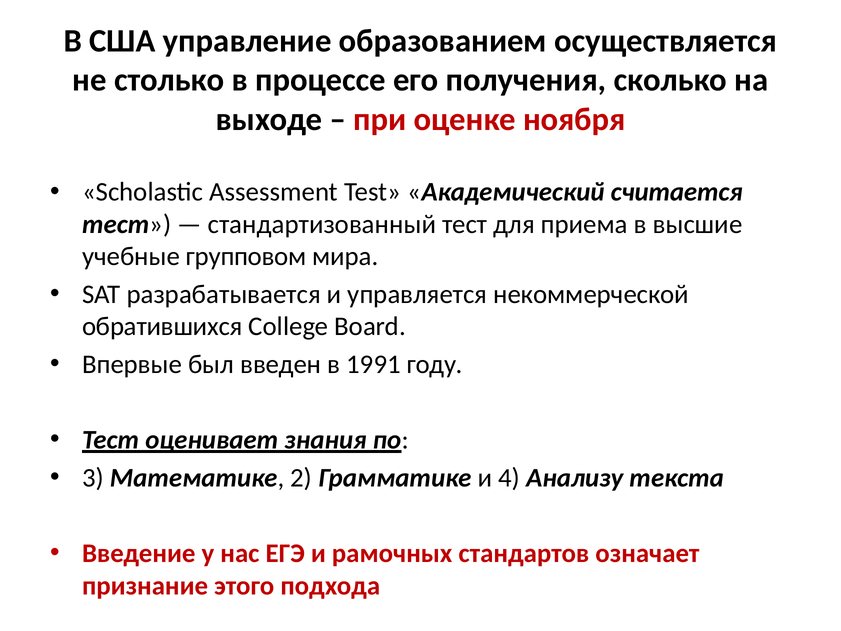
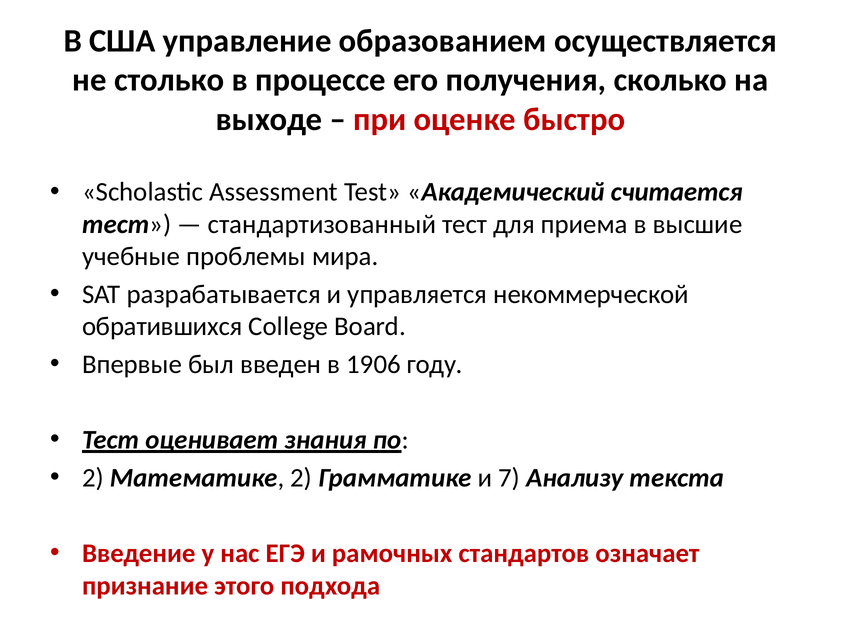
ноября: ноября -> быстро
групповом: групповом -> проблемы
1991: 1991 -> 1906
3 at (93, 478): 3 -> 2
4: 4 -> 7
